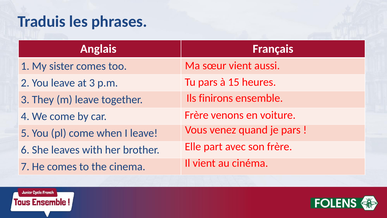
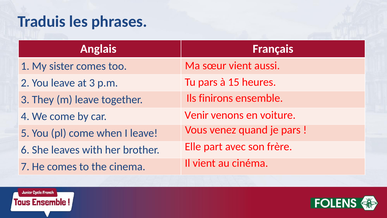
Frère at (197, 115): Frère -> Venir
